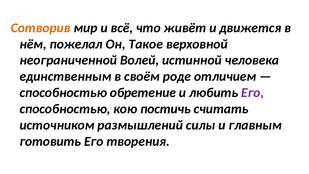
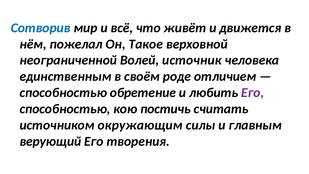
Сотворив colour: orange -> blue
истинной: истинной -> источник
размышлений: размышлений -> окружающим
готовить: готовить -> верующий
